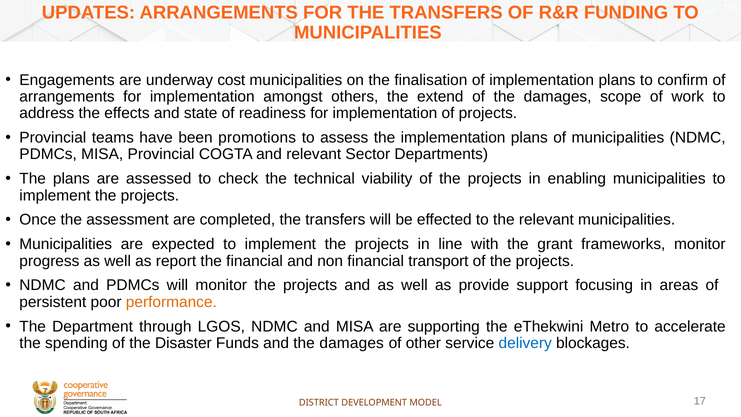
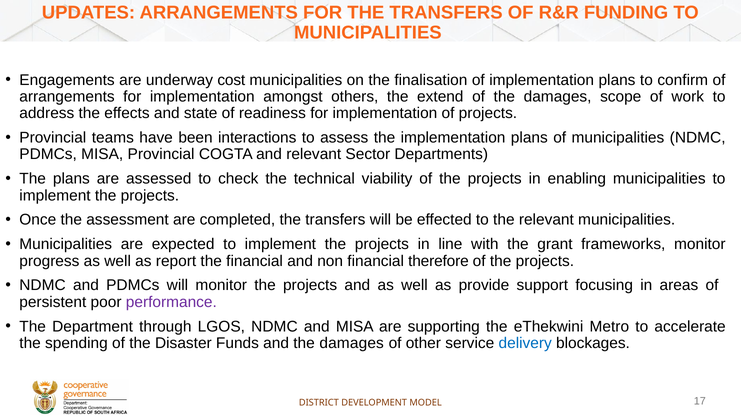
promotions: promotions -> interactions
transport: transport -> therefore
performance colour: orange -> purple
